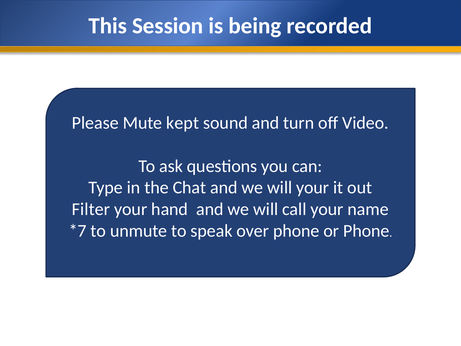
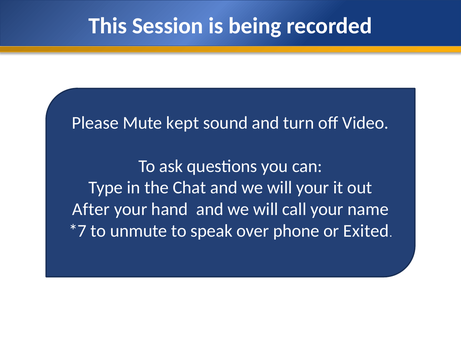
Filter: Filter -> After
or Phone: Phone -> Exited
